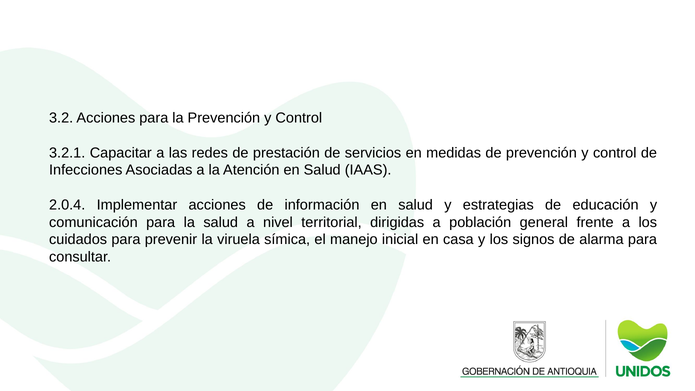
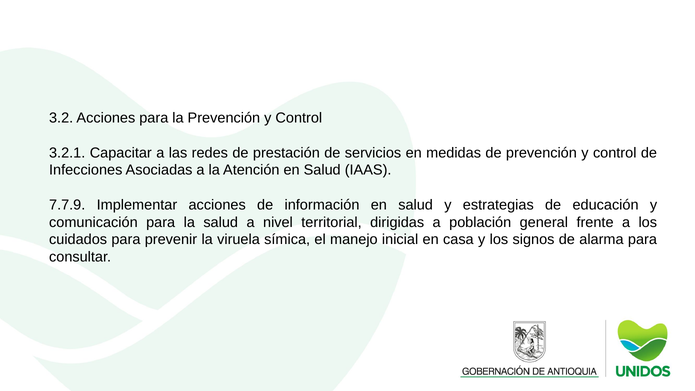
2.0.4: 2.0.4 -> 7.7.9
